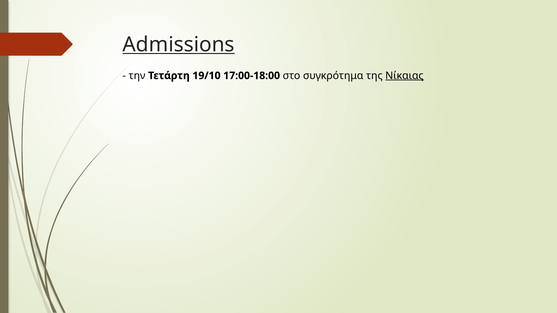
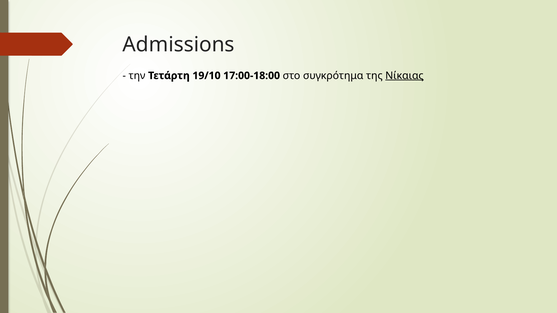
Admissions underline: present -> none
